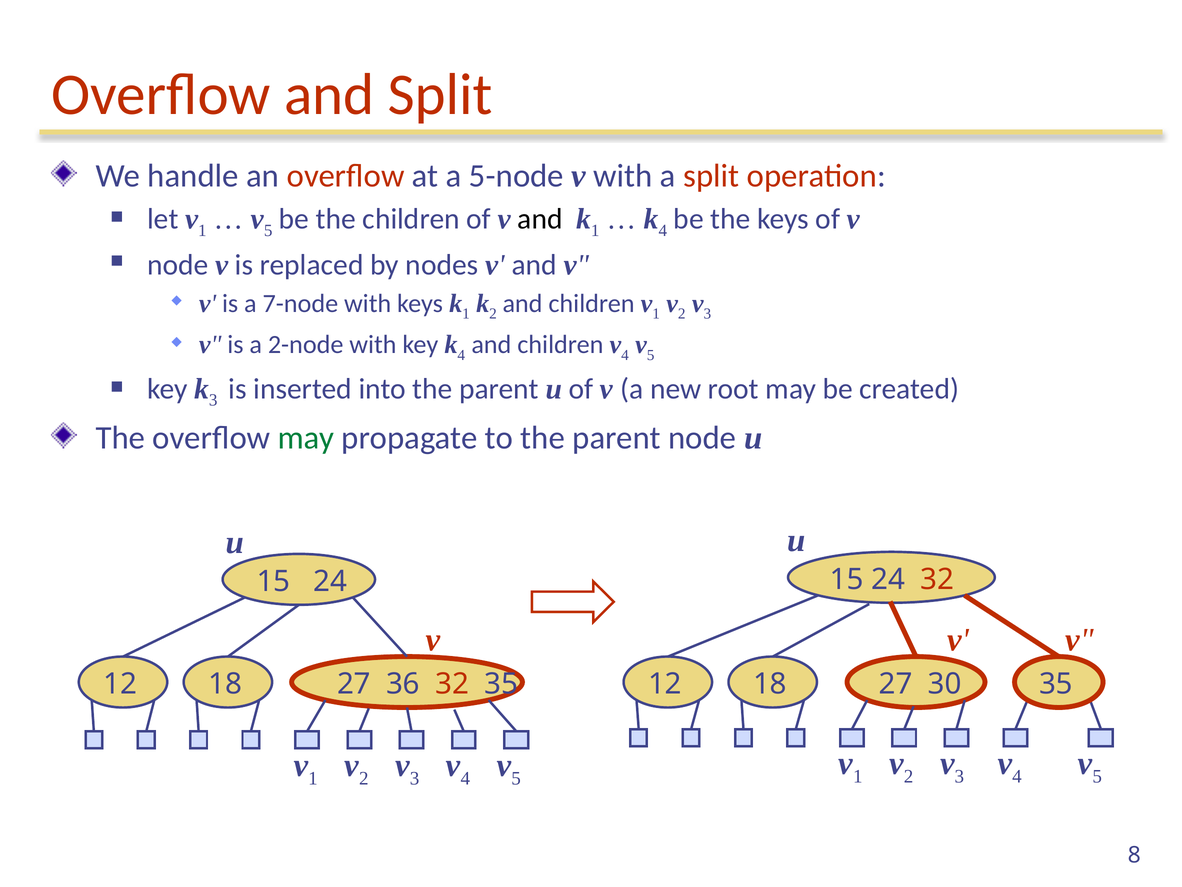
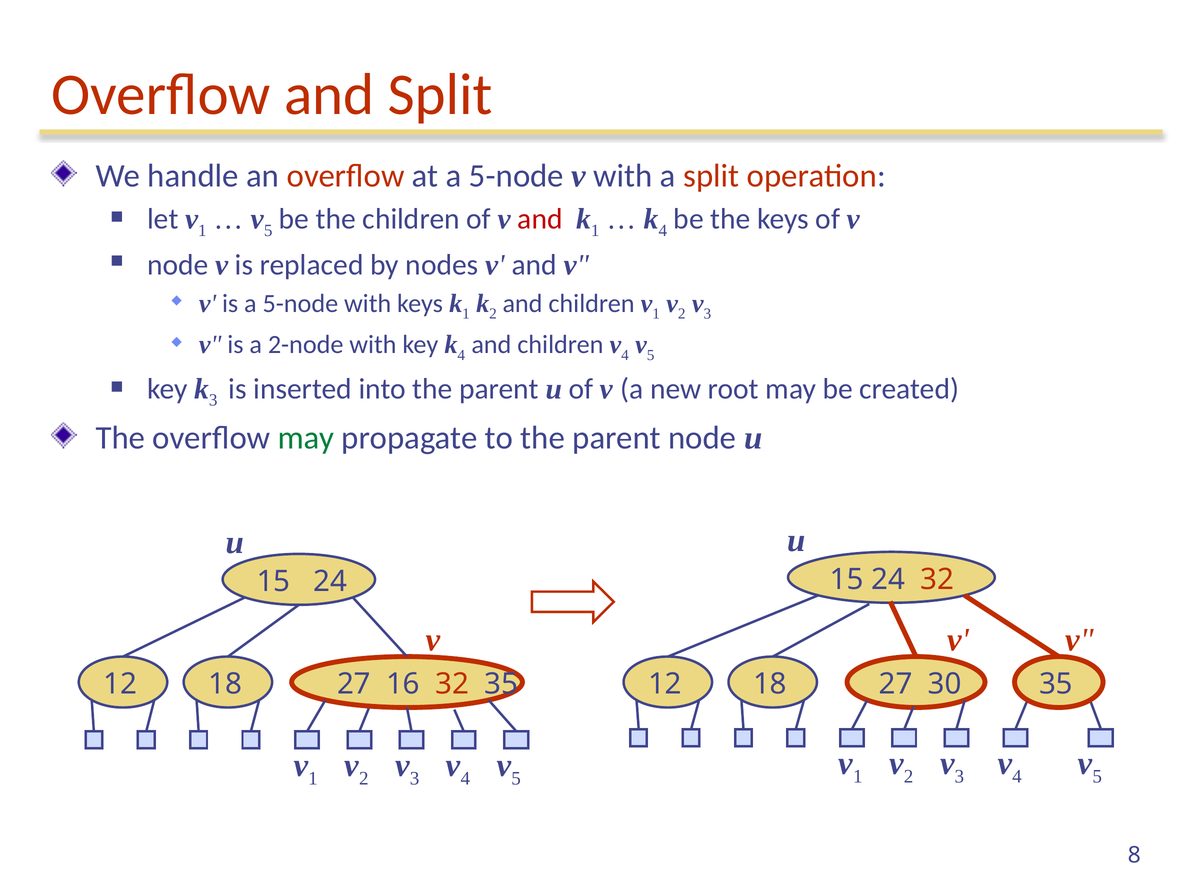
and at (540, 219) colour: black -> red
is a 7-node: 7-node -> 5-node
36: 36 -> 16
